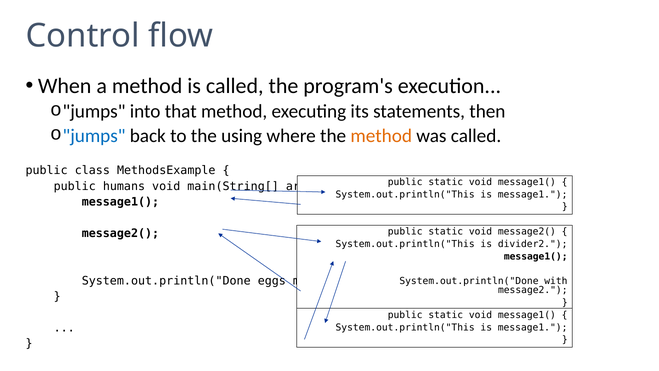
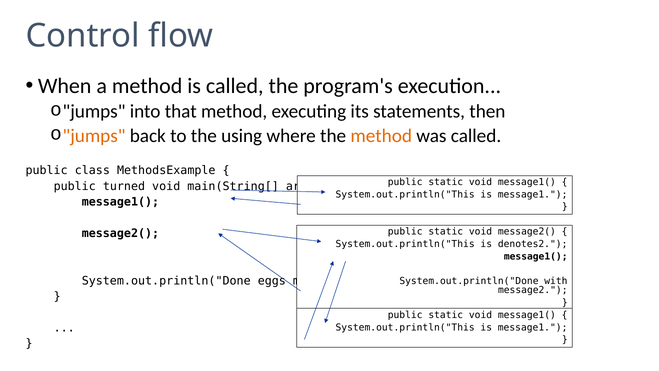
jumps at (94, 136) colour: blue -> orange
humans: humans -> turned
divider2: divider2 -> denotes2
